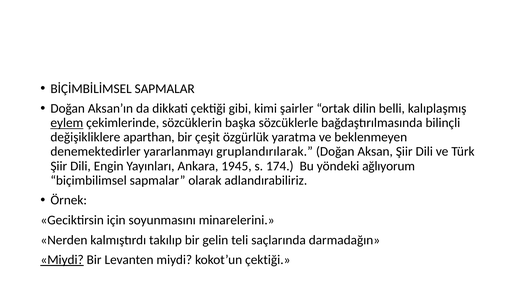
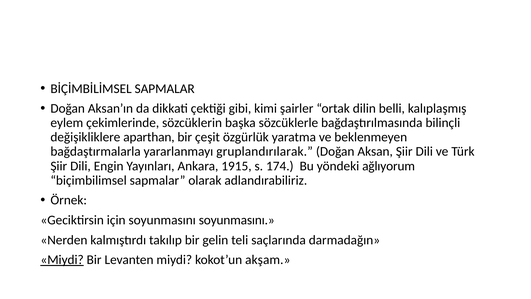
eylem underline: present -> none
denemektedirler: denemektedirler -> bağdaştırmalarla
1945: 1945 -> 1915
soyunmasını minarelerini: minarelerini -> soyunmasını
kokot’un çektiği: çektiği -> akşam
